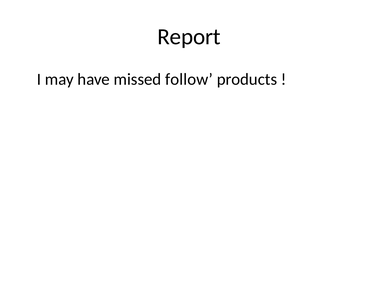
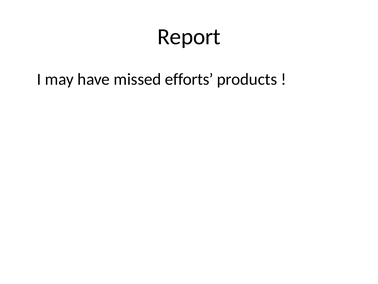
follow: follow -> efforts
